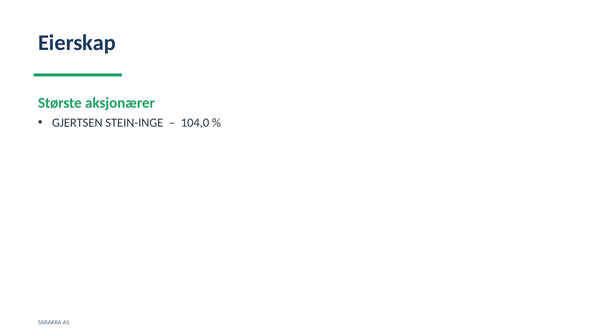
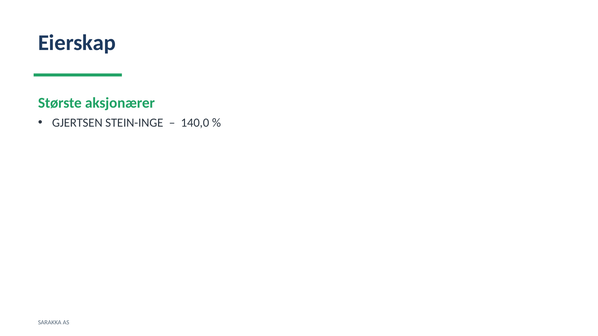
104,0: 104,0 -> 140,0
